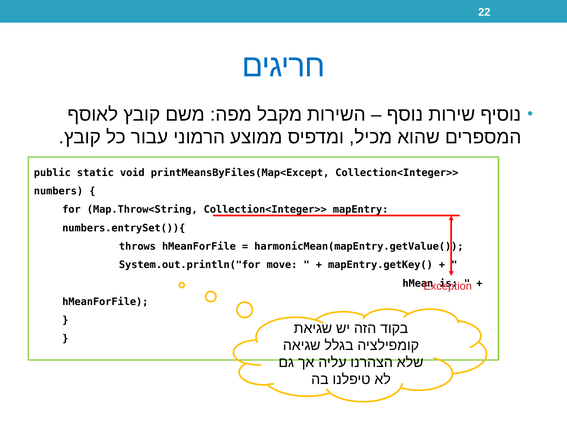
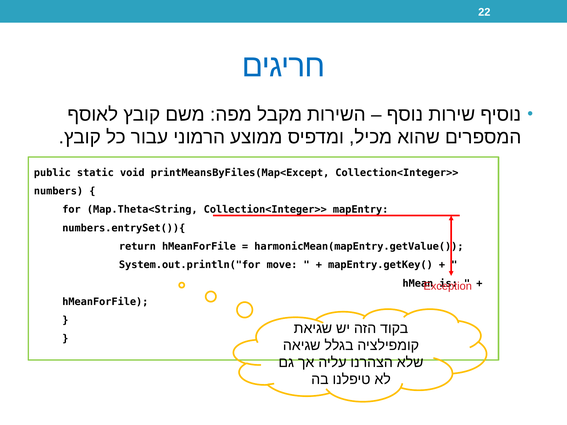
Map.Throw<String: Map.Throw<String -> Map.Theta<String
throws: throws -> return
